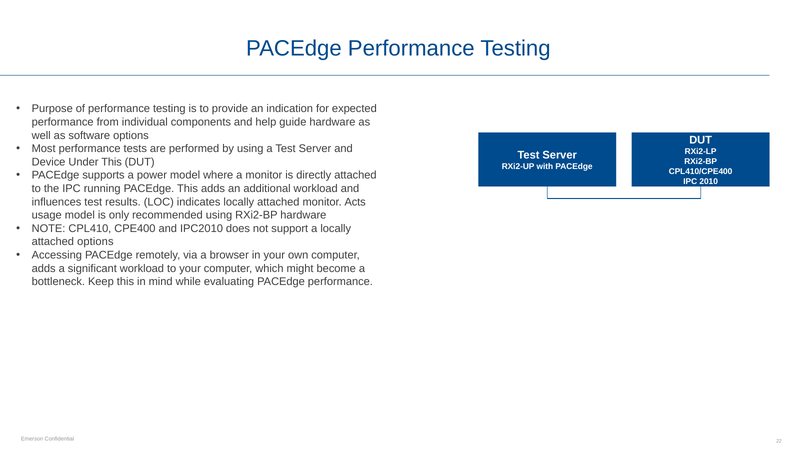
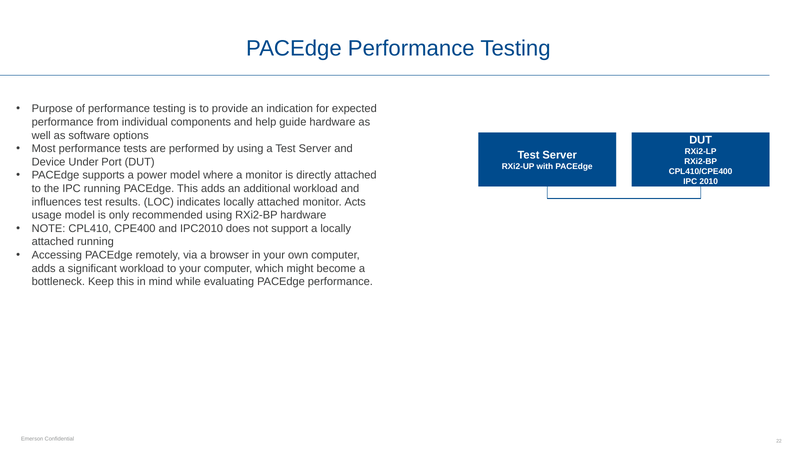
Under This: This -> Port
attached options: options -> running
